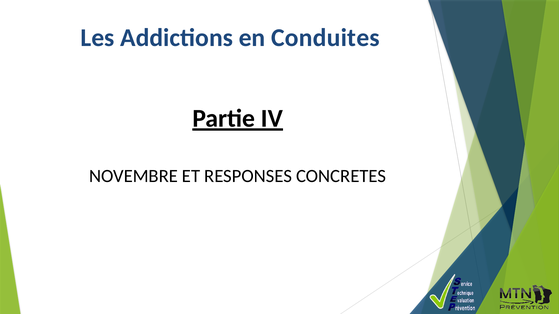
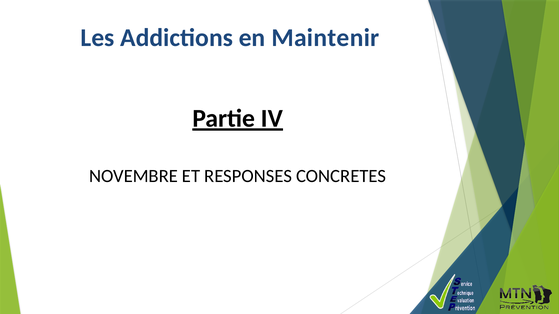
Conduites: Conduites -> Maintenir
